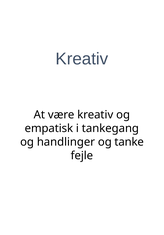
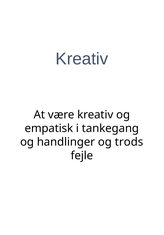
tanke: tanke -> trods
